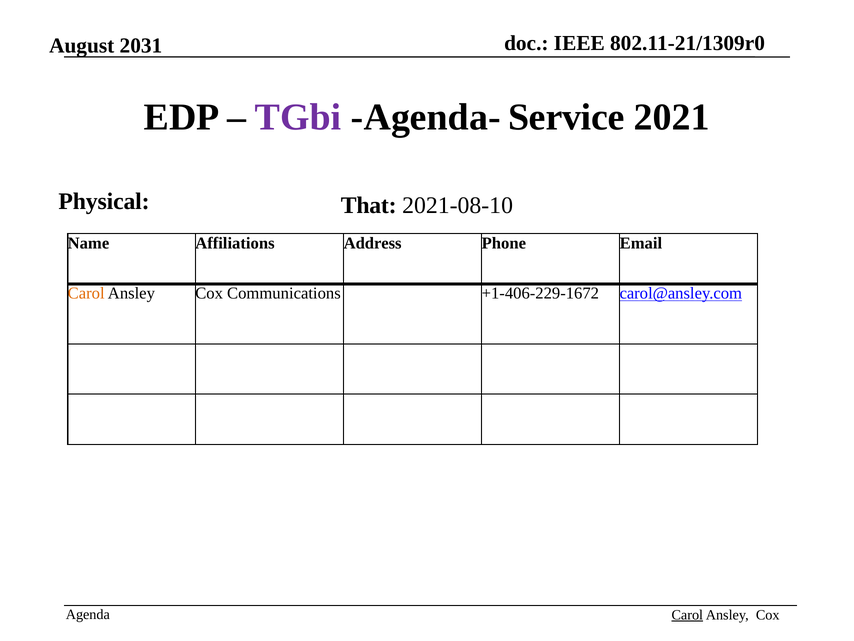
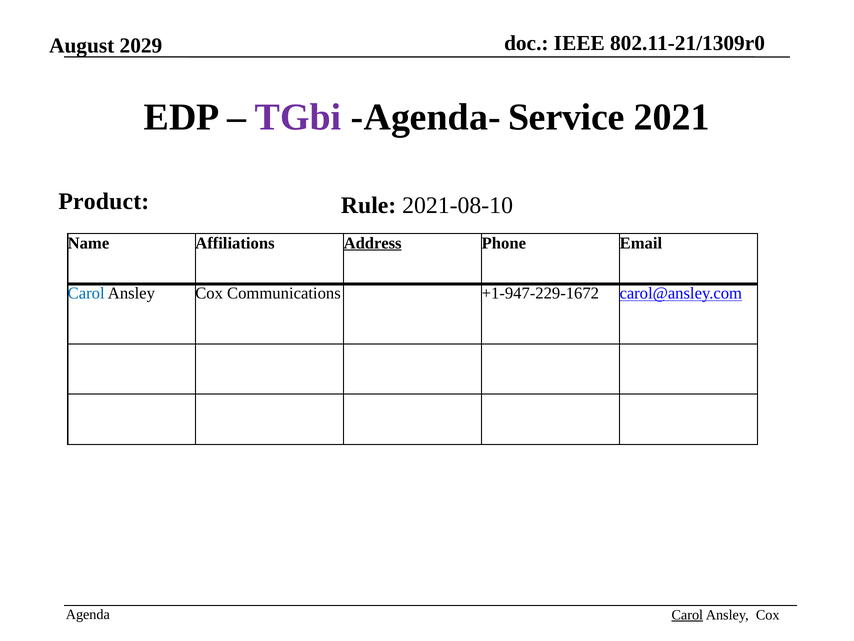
2031: 2031 -> 2029
Physical: Physical -> Product
That: That -> Rule
Address underline: none -> present
Carol at (86, 293) colour: orange -> blue
+1-406-229-1672: +1-406-229-1672 -> +1-947-229-1672
